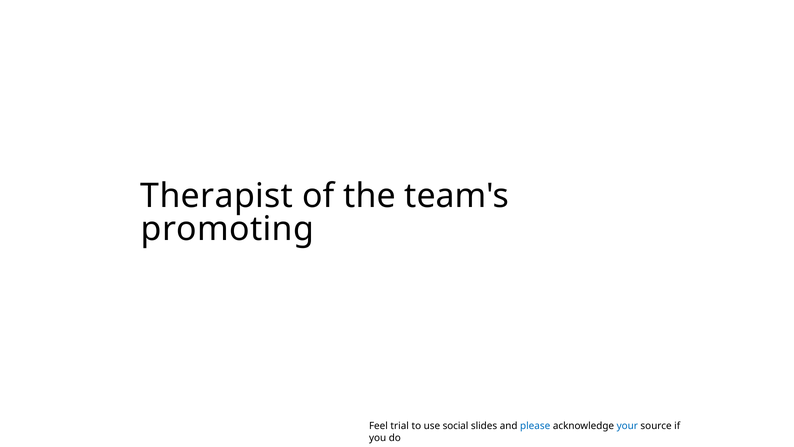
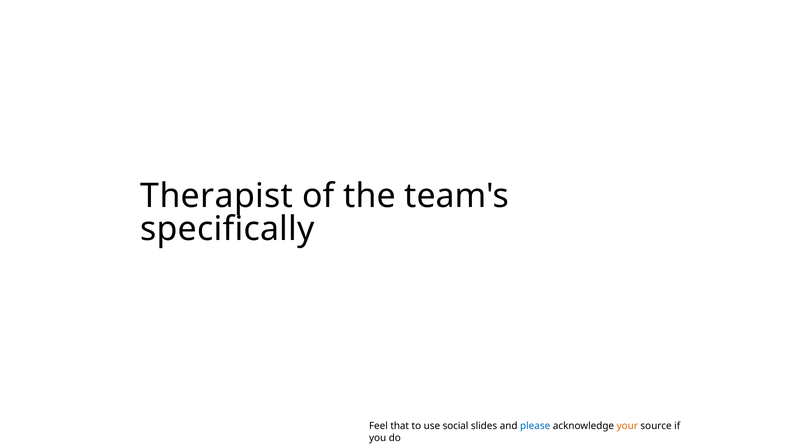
promoting: promoting -> specifically
trial: trial -> that
your colour: blue -> orange
